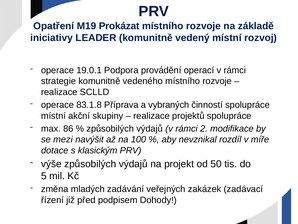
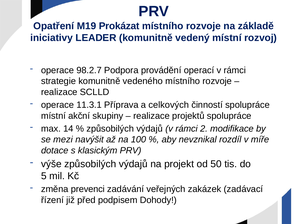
19.0.1: 19.0.1 -> 98.2.7
83.1.8: 83.1.8 -> 11.3.1
vybraných: vybraných -> celkových
86: 86 -> 14
mladých: mladých -> prevenci
